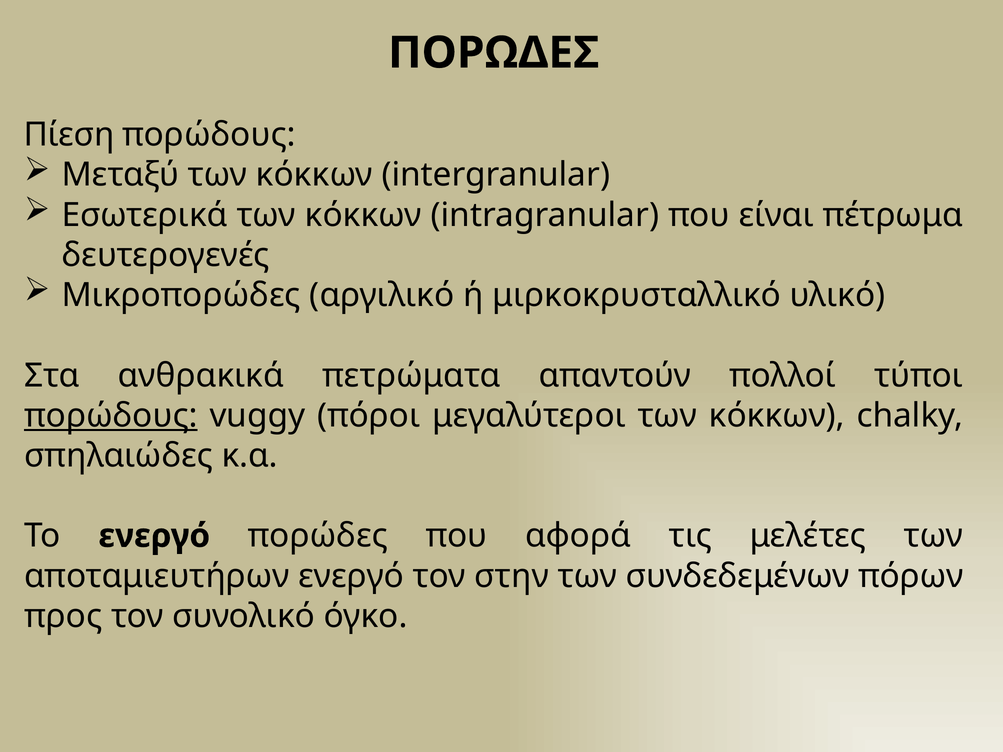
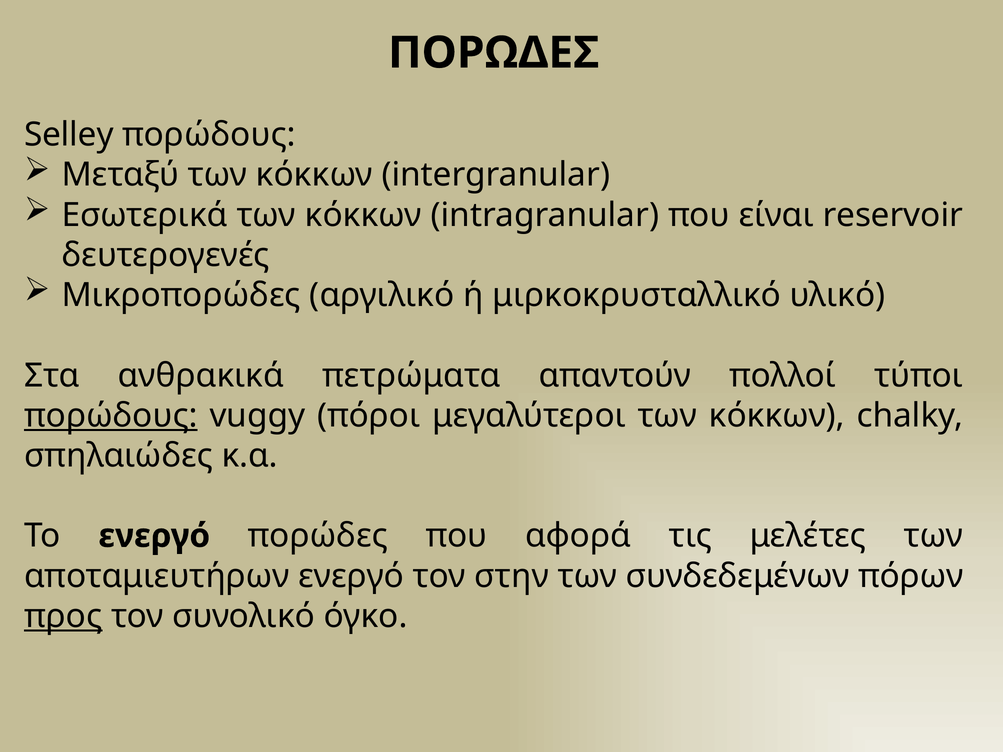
Πίεση: Πίεση -> Selley
πέτρωμα: πέτρωμα -> reservoir
προς underline: none -> present
